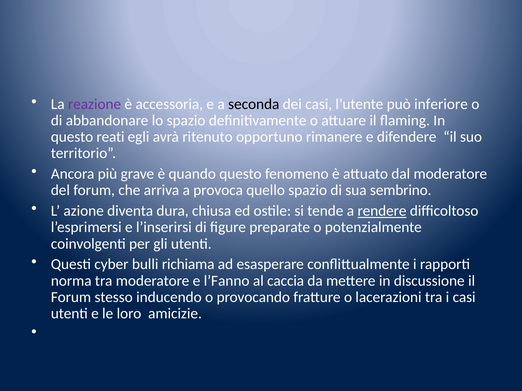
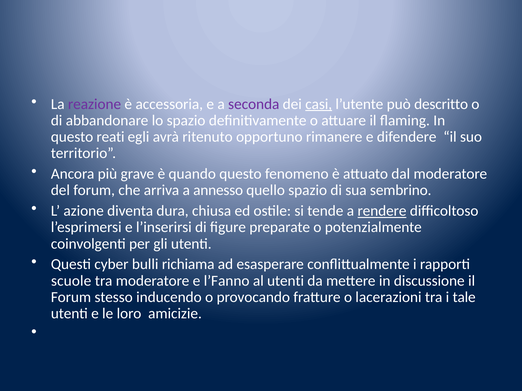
seconda colour: black -> purple
casi at (319, 104) underline: none -> present
inferiore: inferiore -> descritto
provoca: provoca -> annesso
norma: norma -> scuole
al caccia: caccia -> utenti
i casi: casi -> tale
